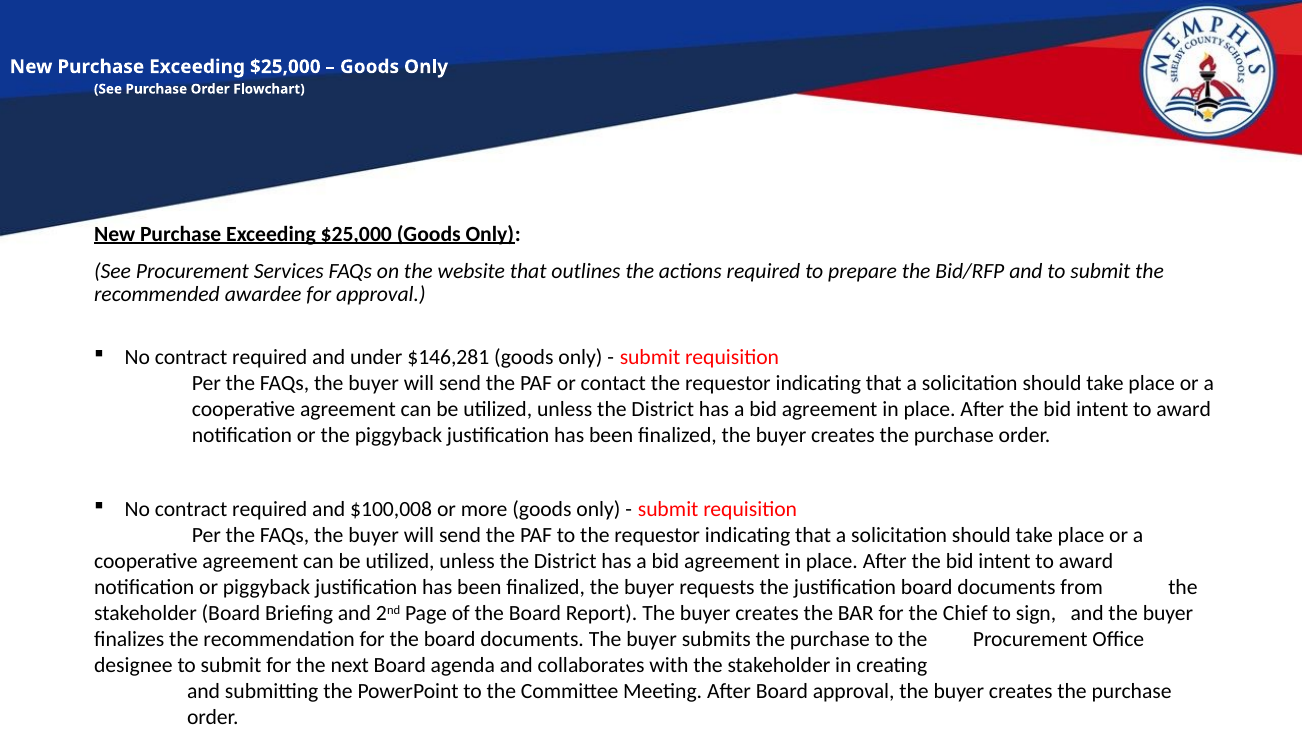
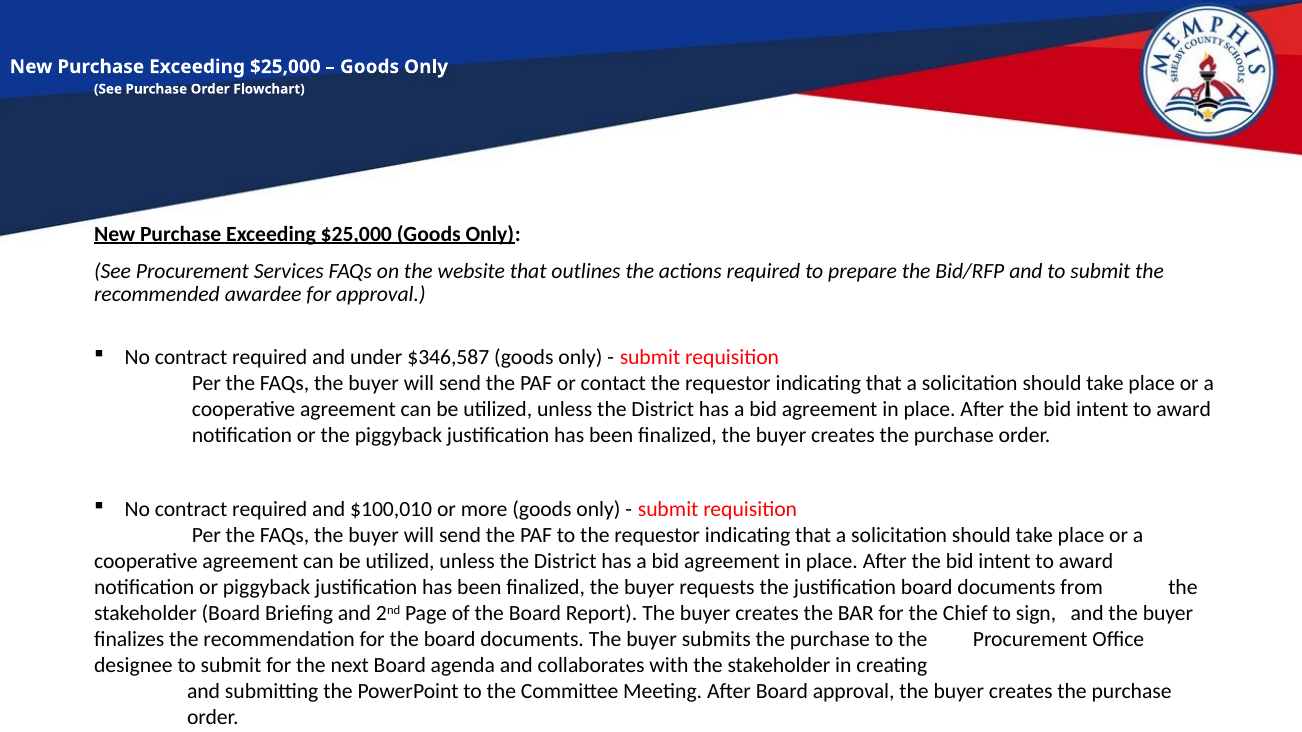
$146,281: $146,281 -> $346,587
$100,008: $100,008 -> $100,010
